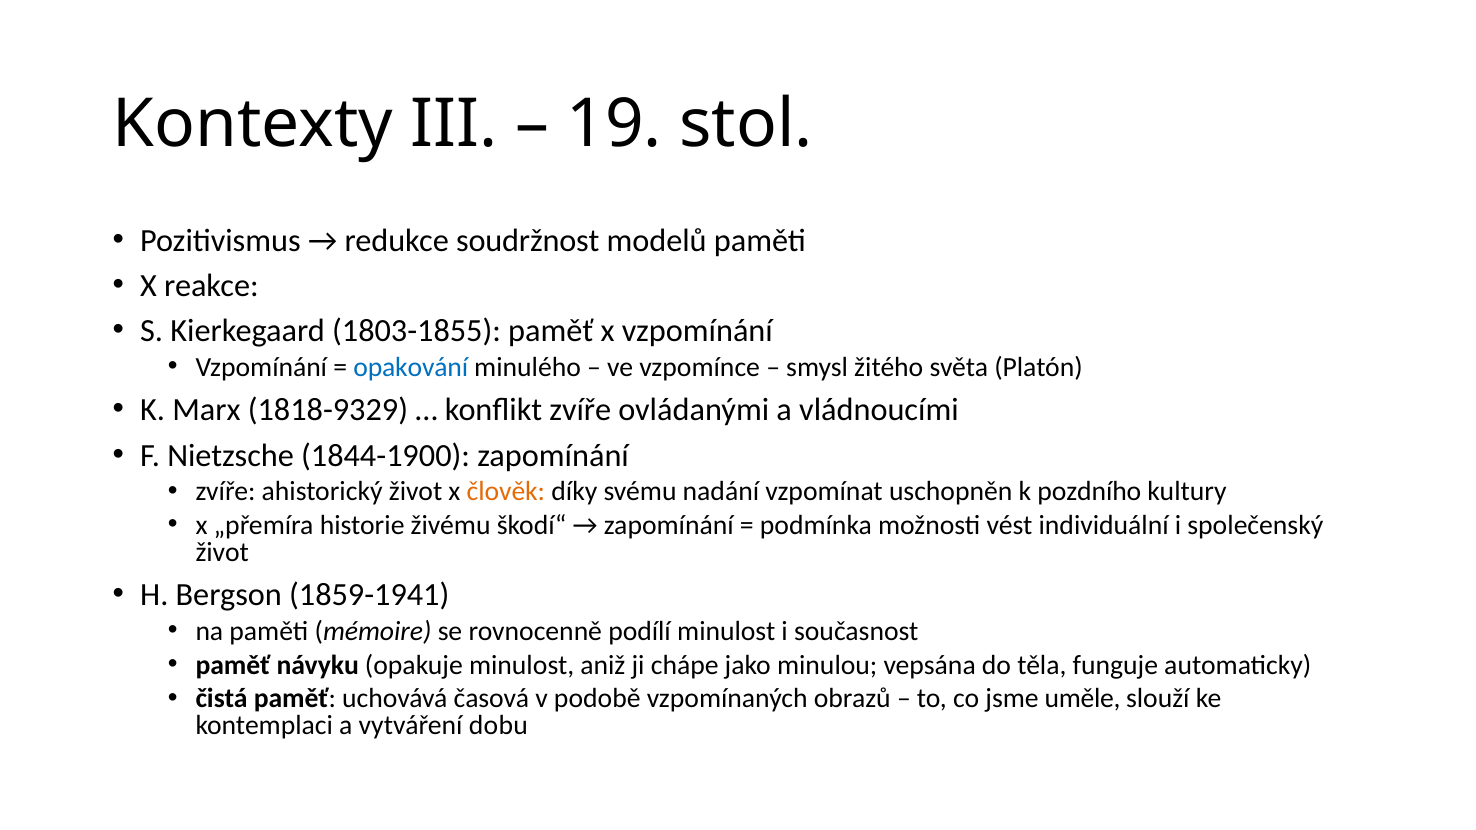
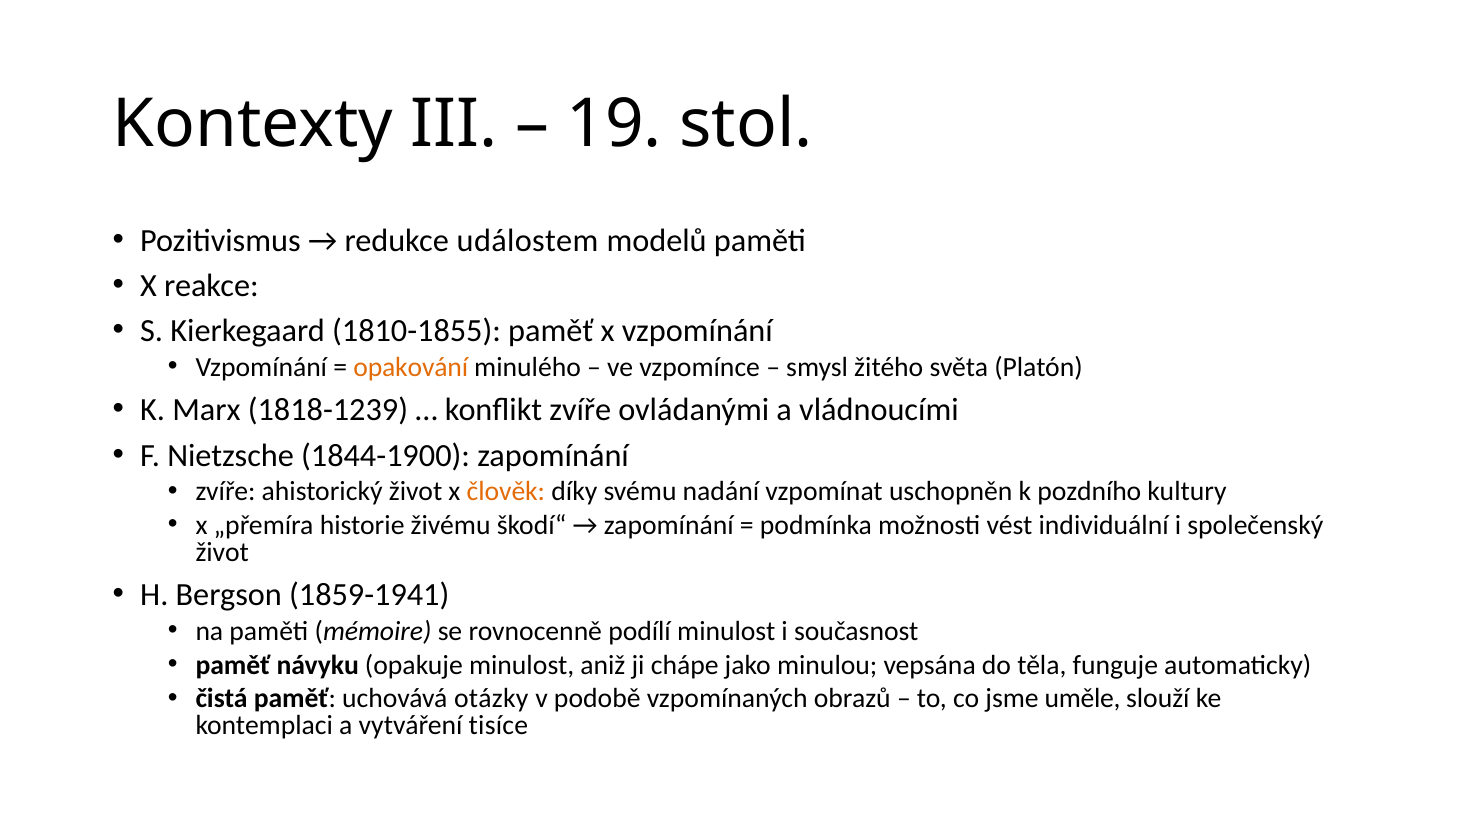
soudržnost: soudržnost -> událostem
1803-1855: 1803-1855 -> 1810-1855
opakování colour: blue -> orange
1818-9329: 1818-9329 -> 1818-1239
časová: časová -> otázky
dobu: dobu -> tisíce
